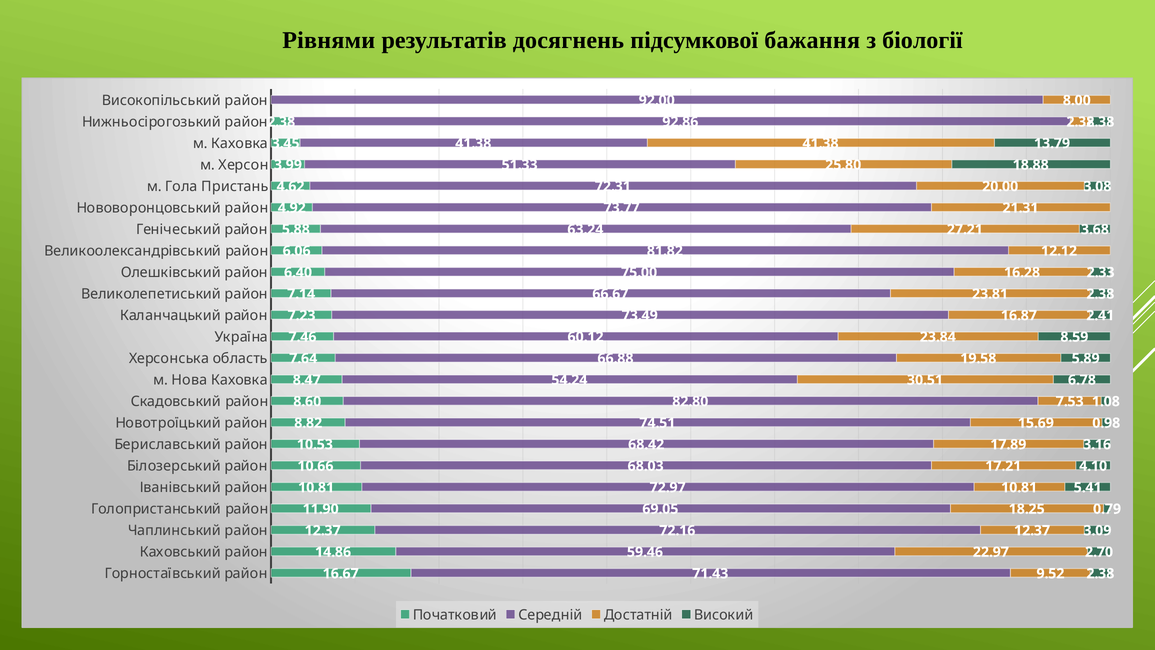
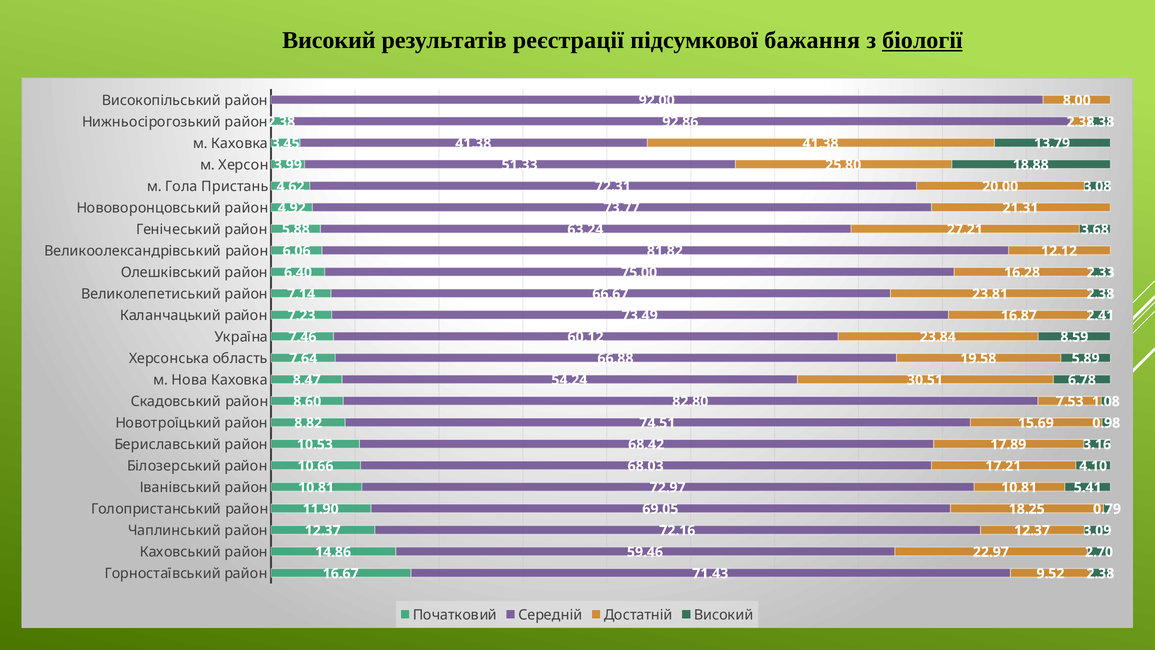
Рівнями at (329, 40): Рівнями -> Високий
досягнень: досягнень -> реєстрації
біології underline: none -> present
